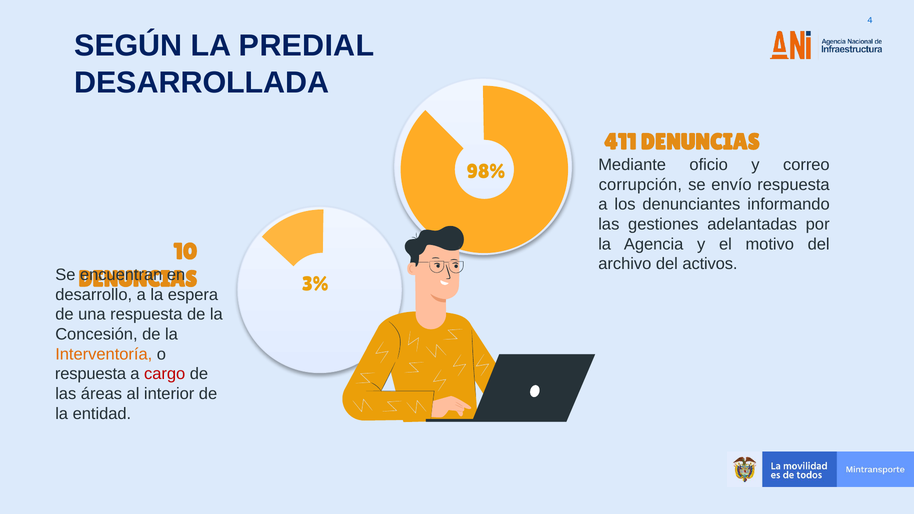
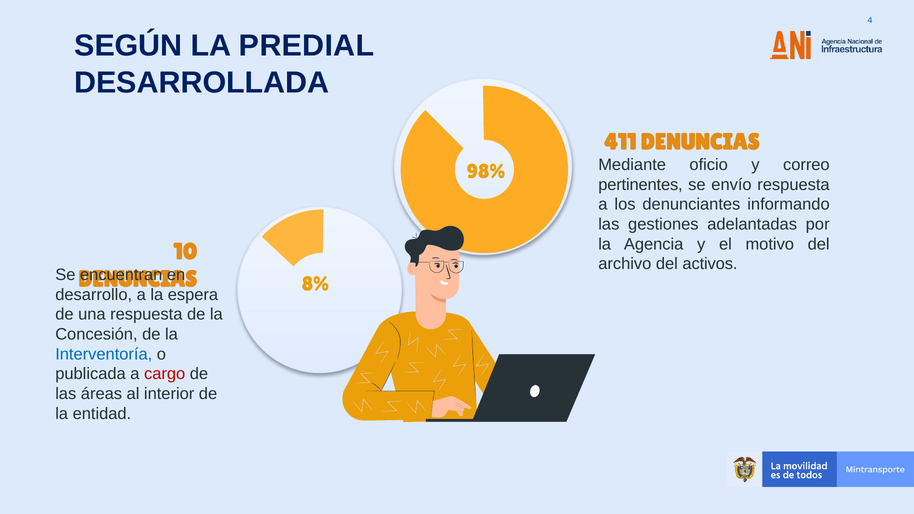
corrupción: corrupción -> pertinentes
3%: 3% -> 8%
Interventoría colour: orange -> blue
respuesta at (91, 374): respuesta -> publicada
